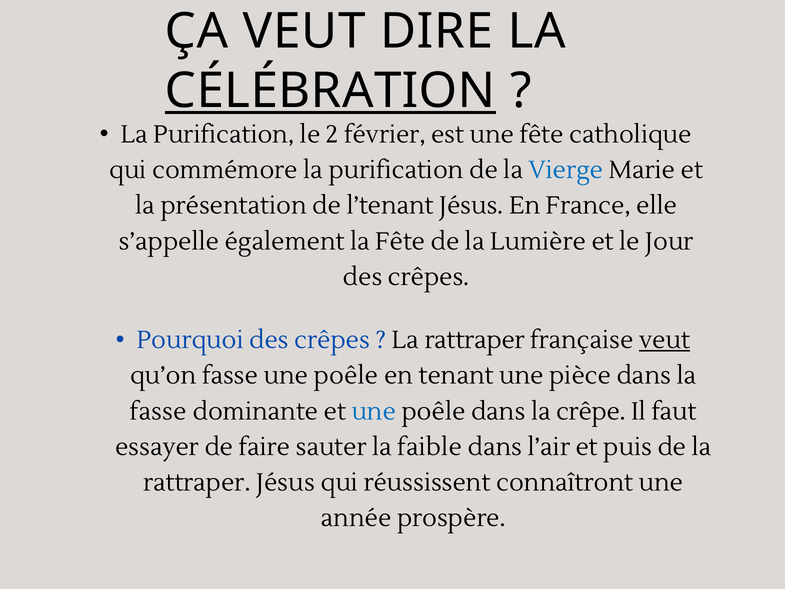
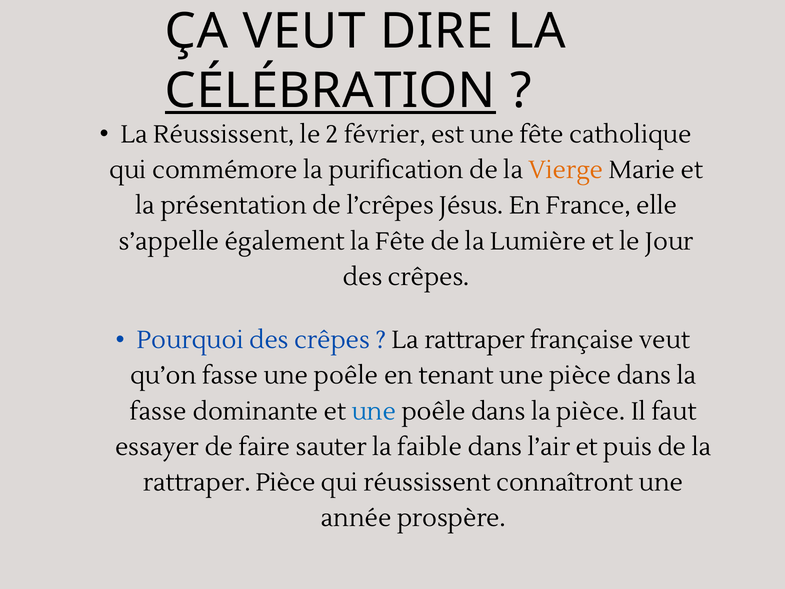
Purification at (224, 135): Purification -> Réussissent
Vierge colour: blue -> orange
l’tenant: l’tenant -> l’crêpes
veut at (665, 340) underline: present -> none
la crêpe: crêpe -> pièce
rattraper Jésus: Jésus -> Pièce
